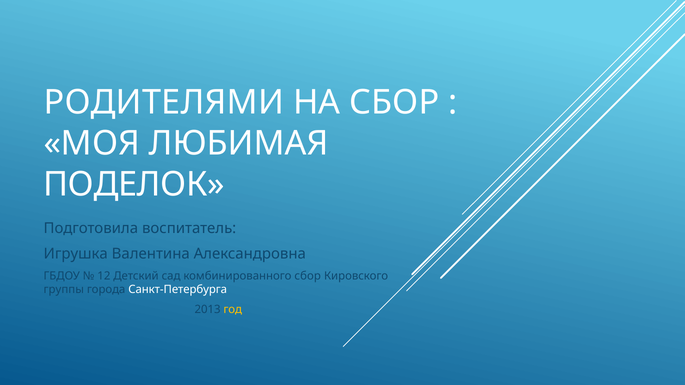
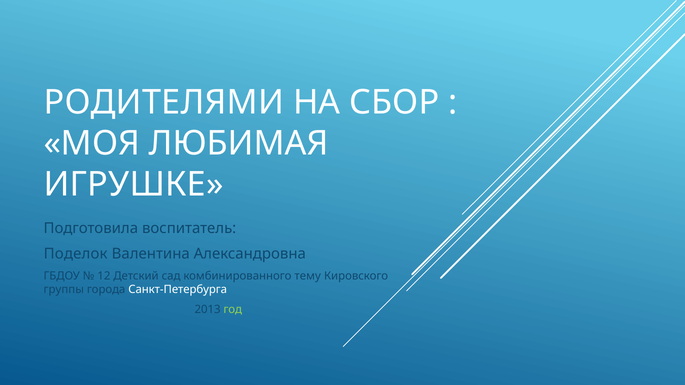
ПОДЕЛОК: ПОДЕЛОК -> ИГРУШКЕ
Игрушка: Игрушка -> Поделок
комбинированного сбор: сбор -> тему
год colour: yellow -> light green
